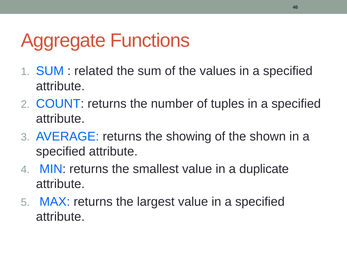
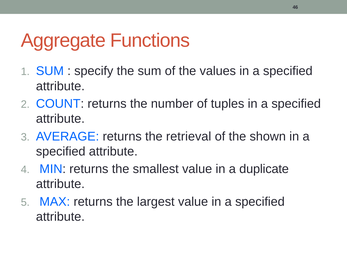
related: related -> specify
showing: showing -> retrieval
